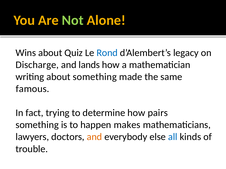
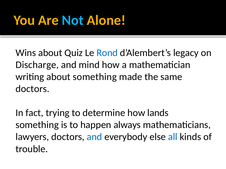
Not colour: light green -> light blue
lands: lands -> mind
famous at (33, 89): famous -> doctors
pairs: pairs -> lands
makes: makes -> always
and at (94, 137) colour: orange -> blue
